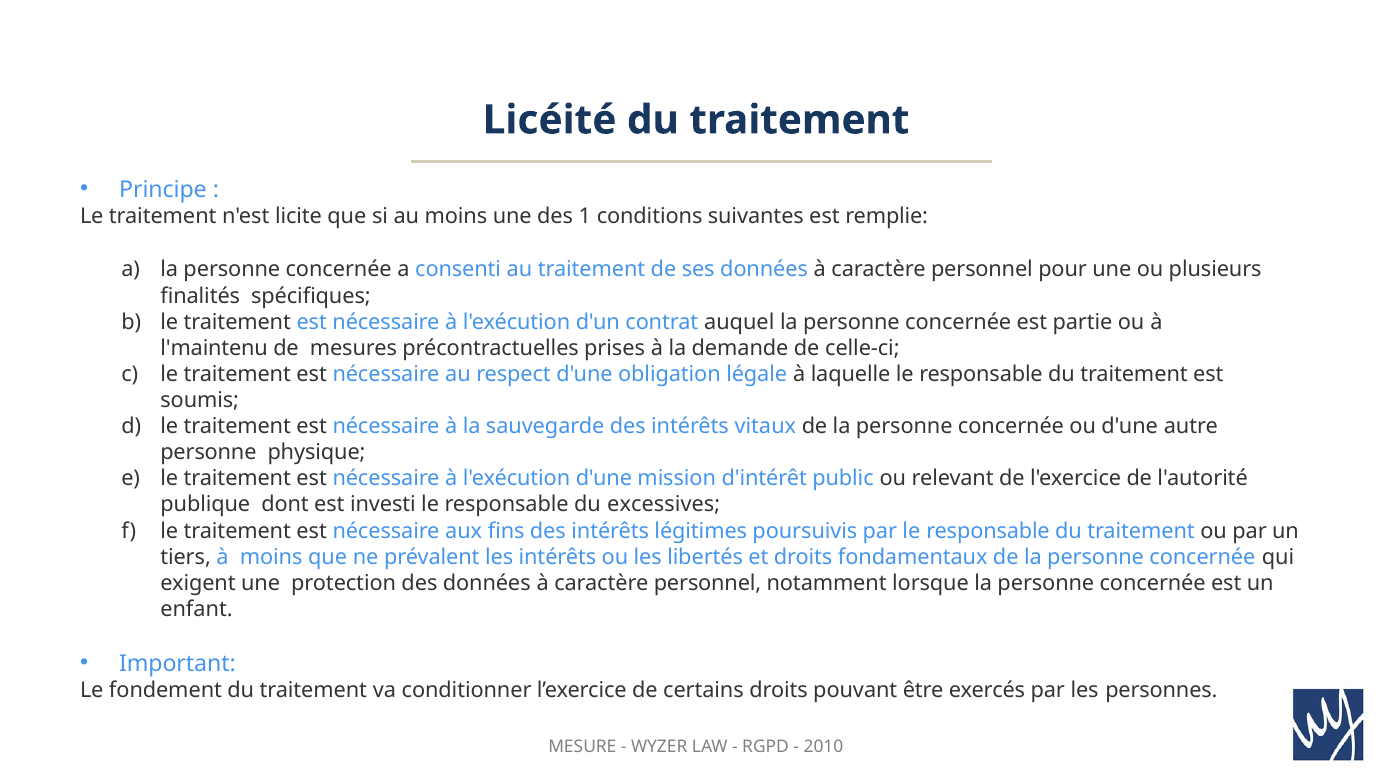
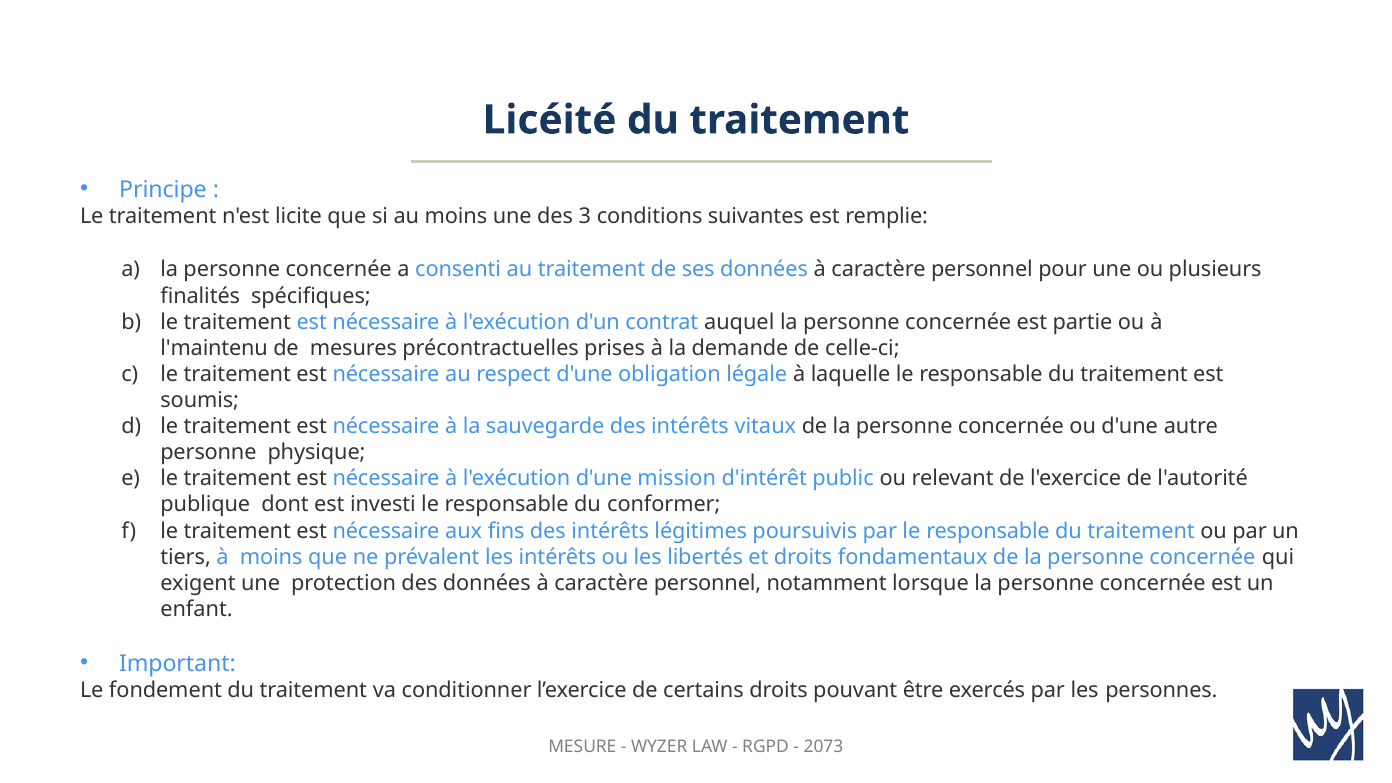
1: 1 -> 3
excessives: excessives -> conformer
2010: 2010 -> 2073
